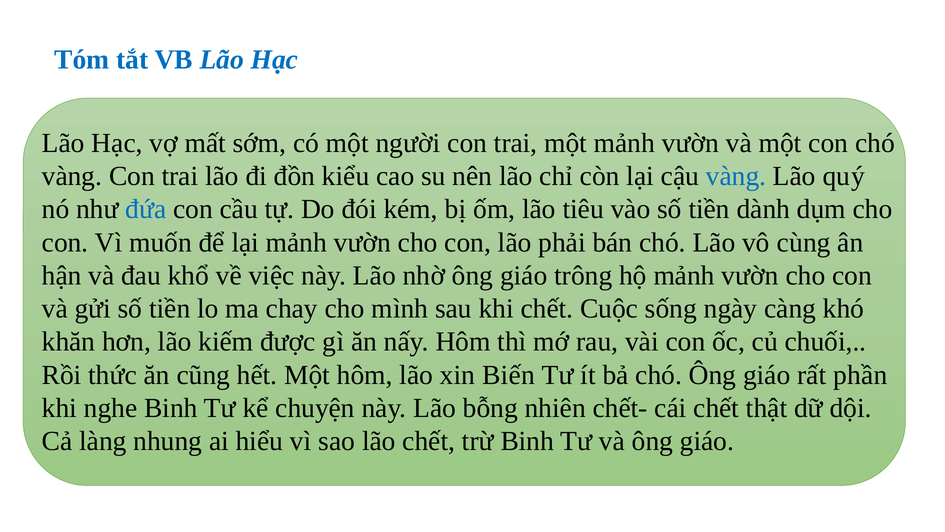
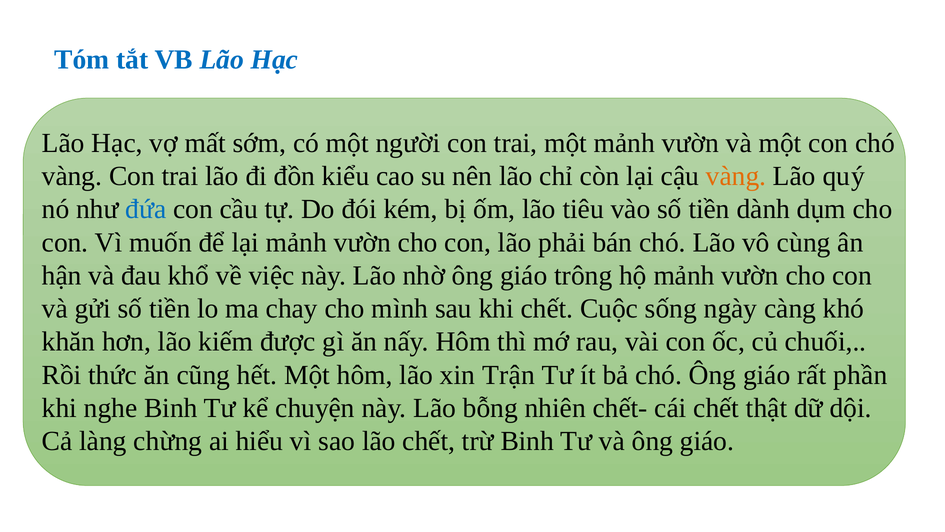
vàng at (736, 176) colour: blue -> orange
Biến: Biến -> Trận
nhung: nhung -> chừng
